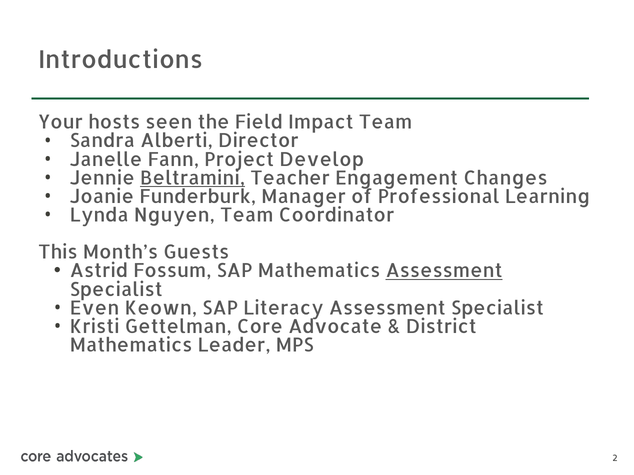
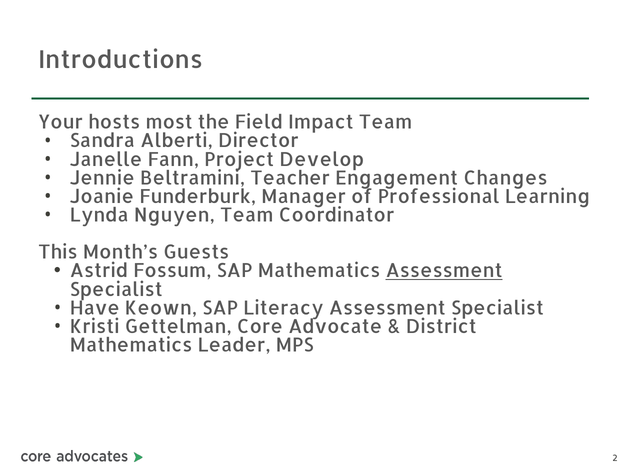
seen: seen -> most
Beltramini underline: present -> none
Even: Even -> Have
